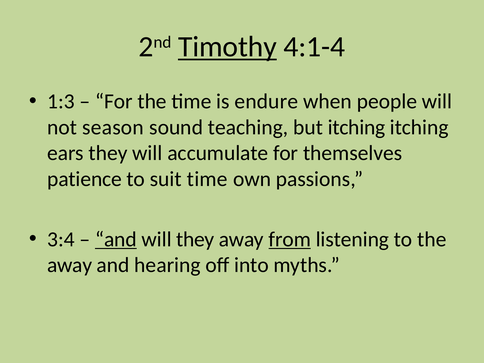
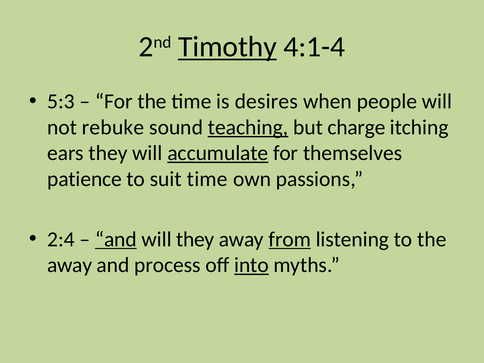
1:3: 1:3 -> 5:3
endure: endure -> desires
season: season -> rebuke
teaching underline: none -> present
but itching: itching -> charge
accumulate underline: none -> present
3:4: 3:4 -> 2:4
hearing: hearing -> process
into underline: none -> present
